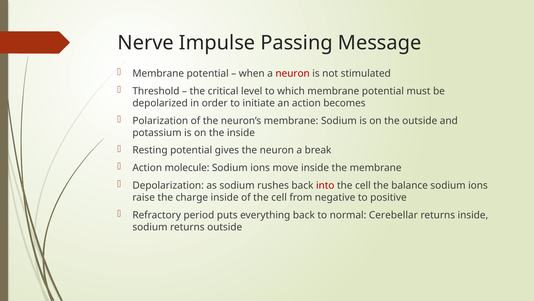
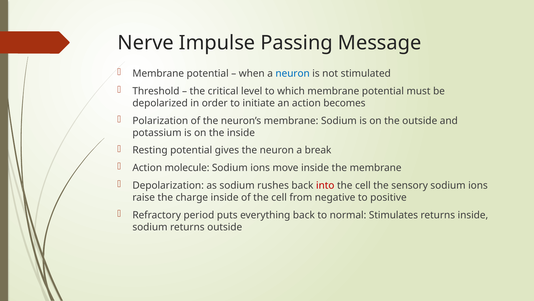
neuron at (293, 73) colour: red -> blue
balance: balance -> sensory
Cerebellar: Cerebellar -> Stimulates
